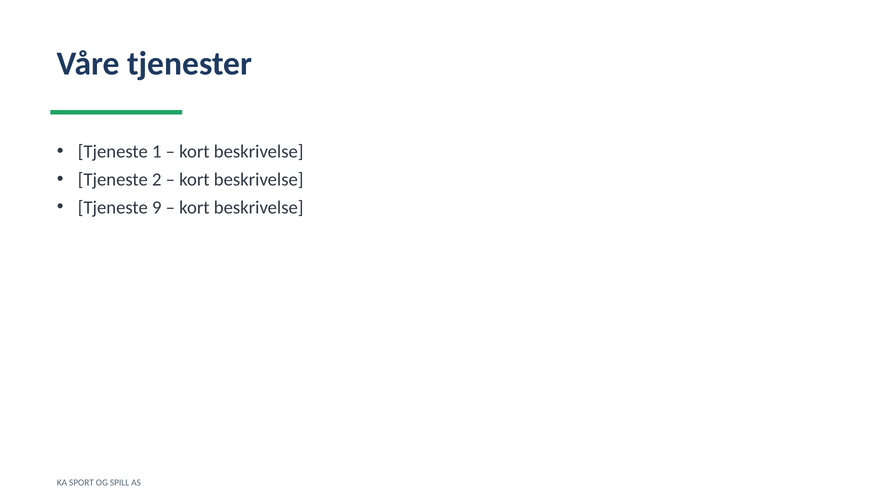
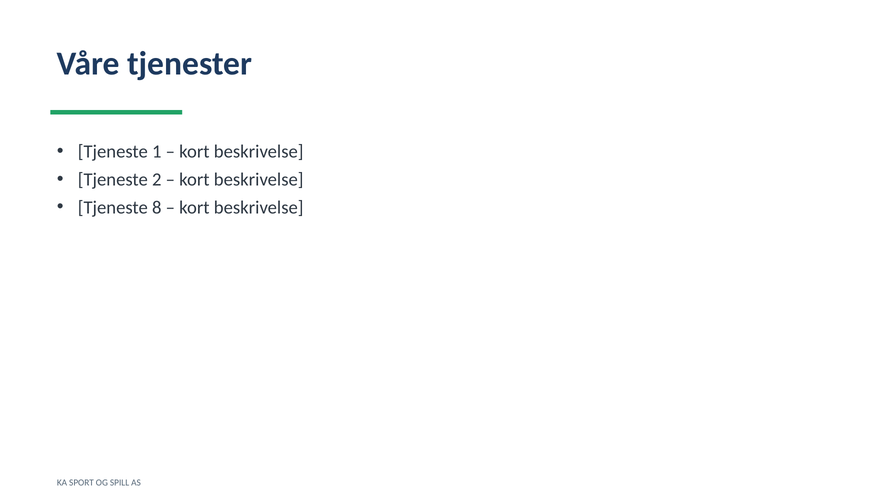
9: 9 -> 8
